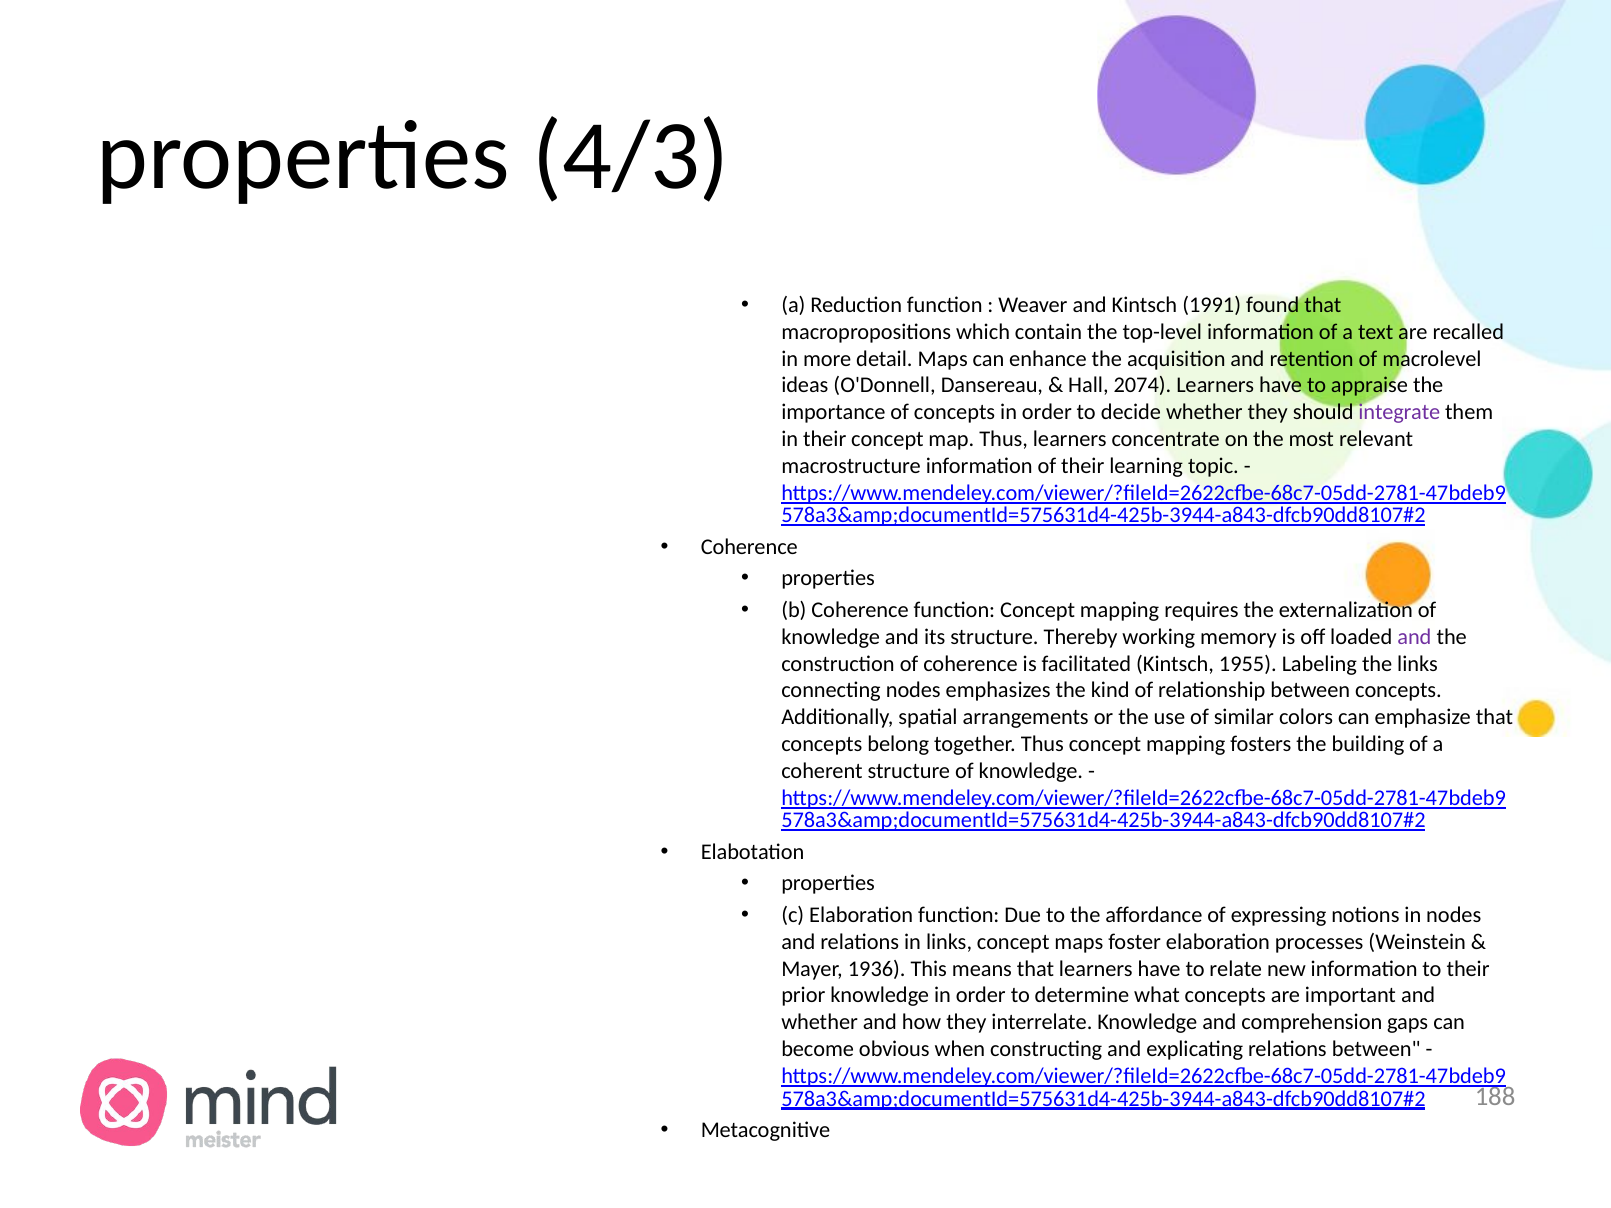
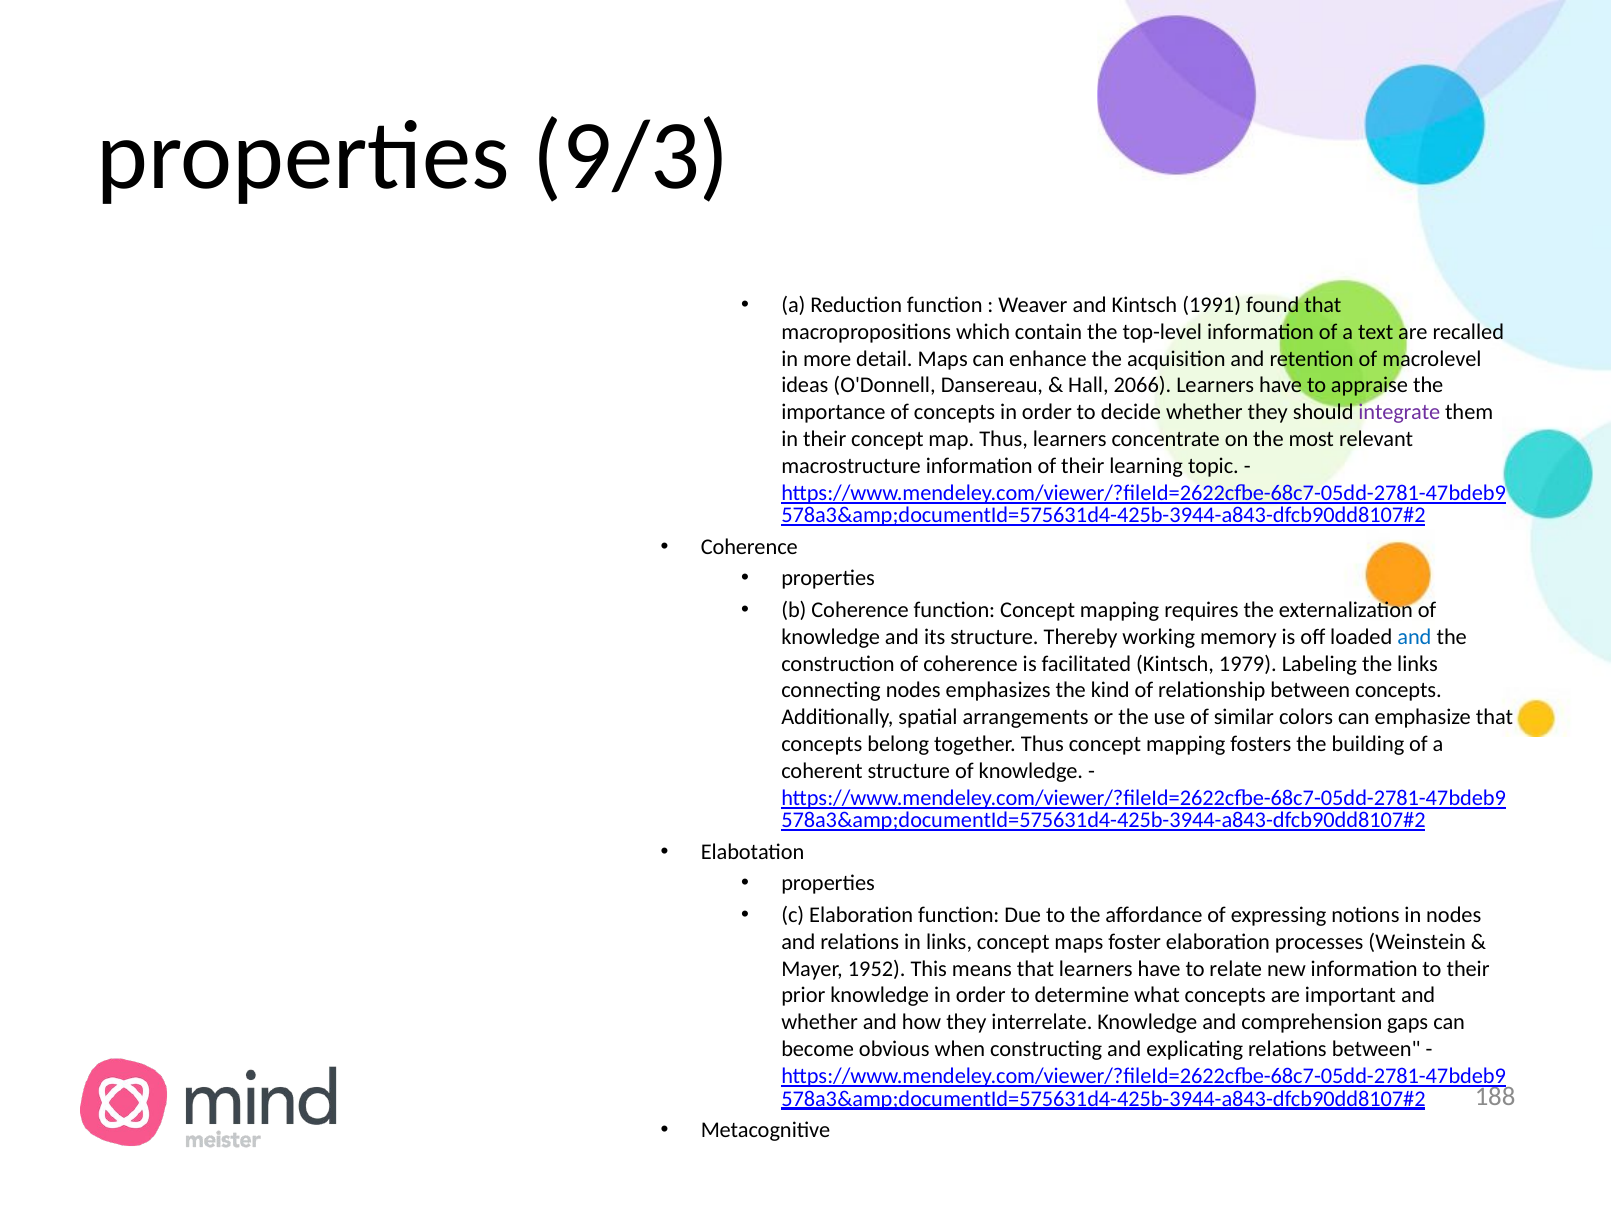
4/3: 4/3 -> 9/3
2074: 2074 -> 2066
and at (1414, 637) colour: purple -> blue
1955: 1955 -> 1979
1936: 1936 -> 1952
